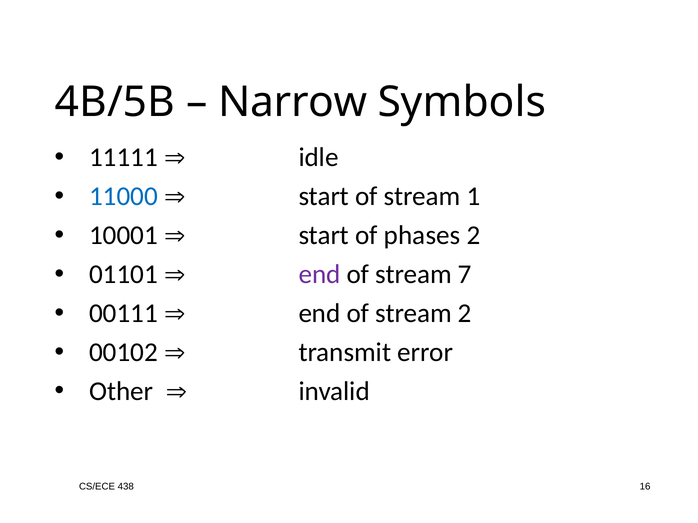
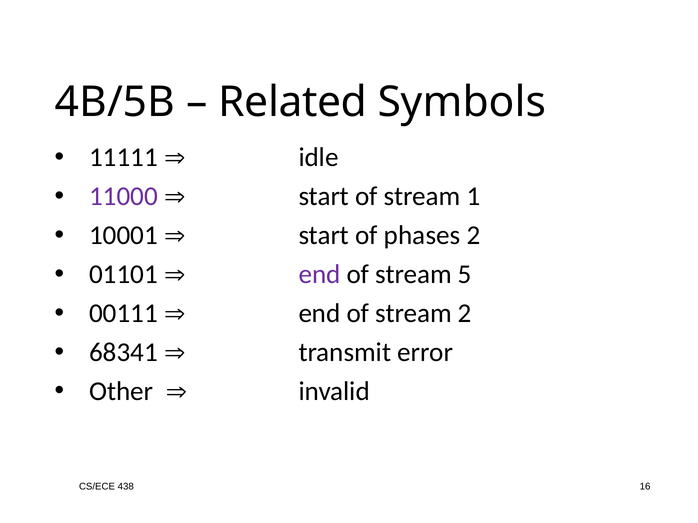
Narrow: Narrow -> Related
11000 colour: blue -> purple
7: 7 -> 5
00102: 00102 -> 68341
